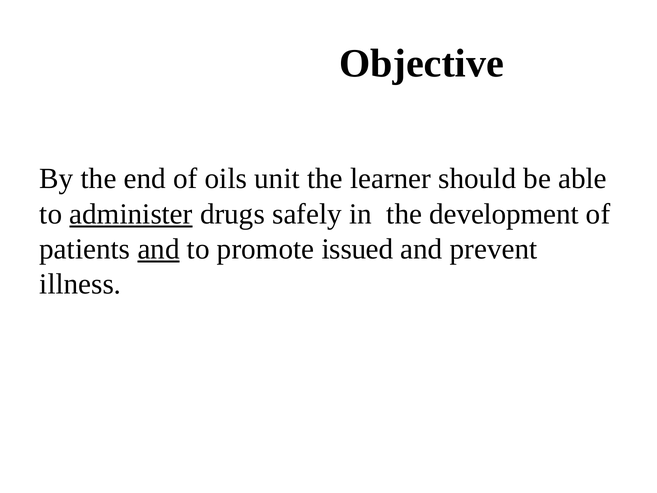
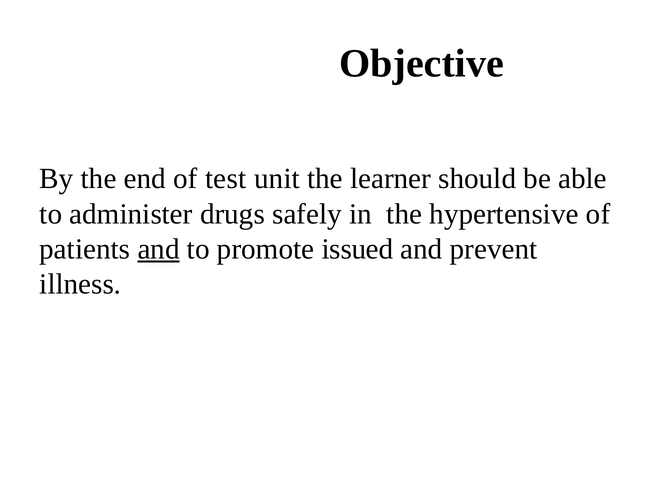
oils: oils -> test
administer underline: present -> none
development: development -> hypertensive
